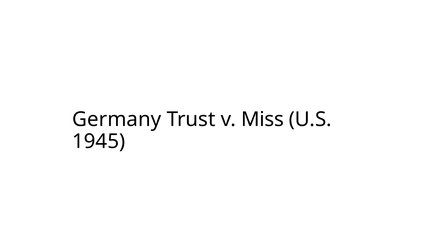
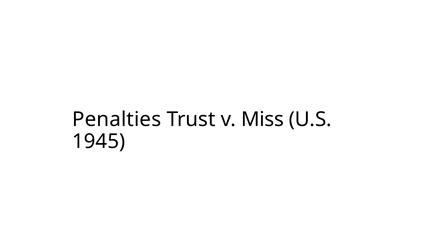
Germany: Germany -> Penalties
